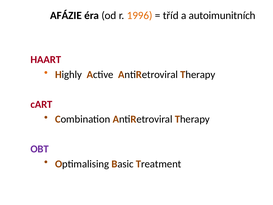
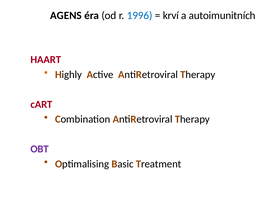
AFÁZIE: AFÁZIE -> AGENS
1996 colour: orange -> blue
tříd: tříd -> krví
